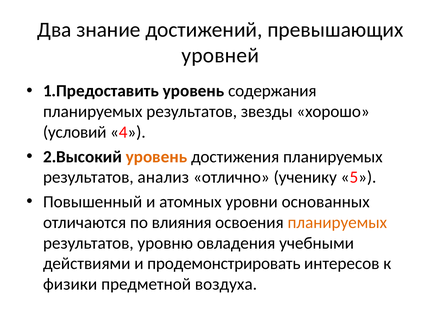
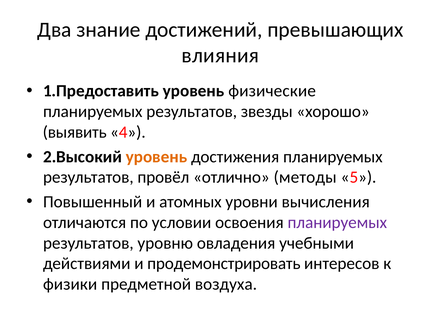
уровней: уровней -> влияния
содержания: содержания -> физические
условий: условий -> выявить
анализ: анализ -> провёл
ученику: ученику -> методы
основанных: основанных -> вычисления
влияния: влияния -> условии
планируемых at (337, 222) colour: orange -> purple
